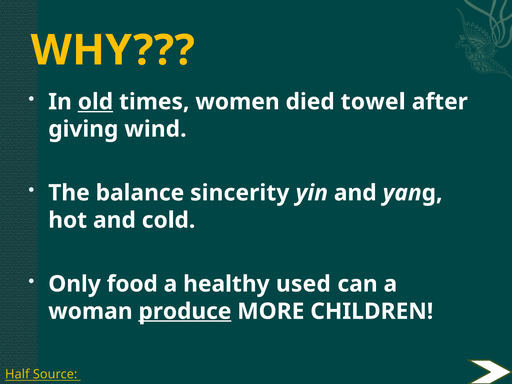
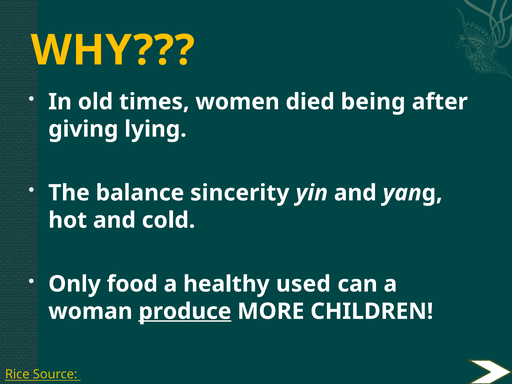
old underline: present -> none
towel: towel -> being
wind: wind -> lying
Half: Half -> Rice
